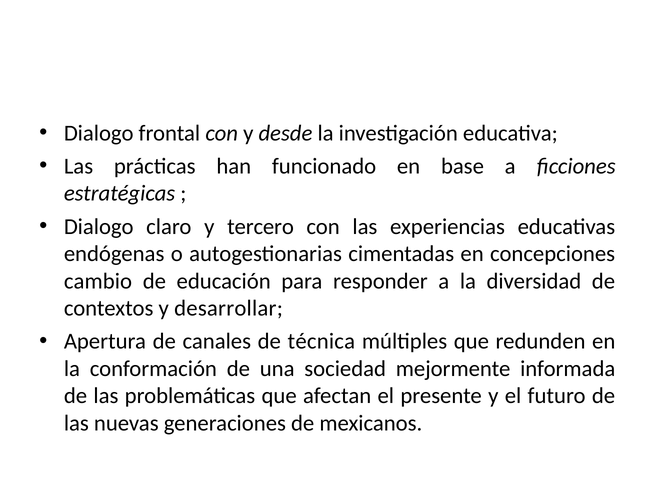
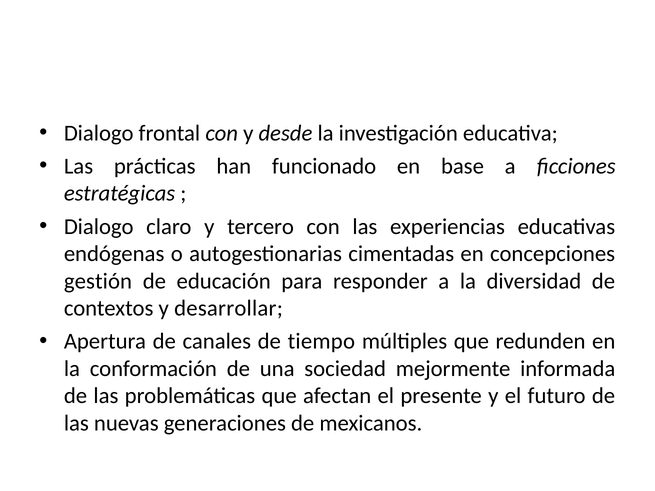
cambio: cambio -> gestión
técnica: técnica -> tiempo
